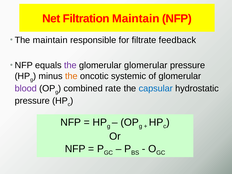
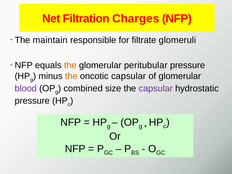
Filtration Maintain: Maintain -> Charges
feedback: feedback -> glomeruli
the at (70, 65) colour: purple -> orange
glomerular glomerular: glomerular -> peritubular
oncotic systemic: systemic -> capsular
rate: rate -> size
capsular at (156, 89) colour: blue -> purple
